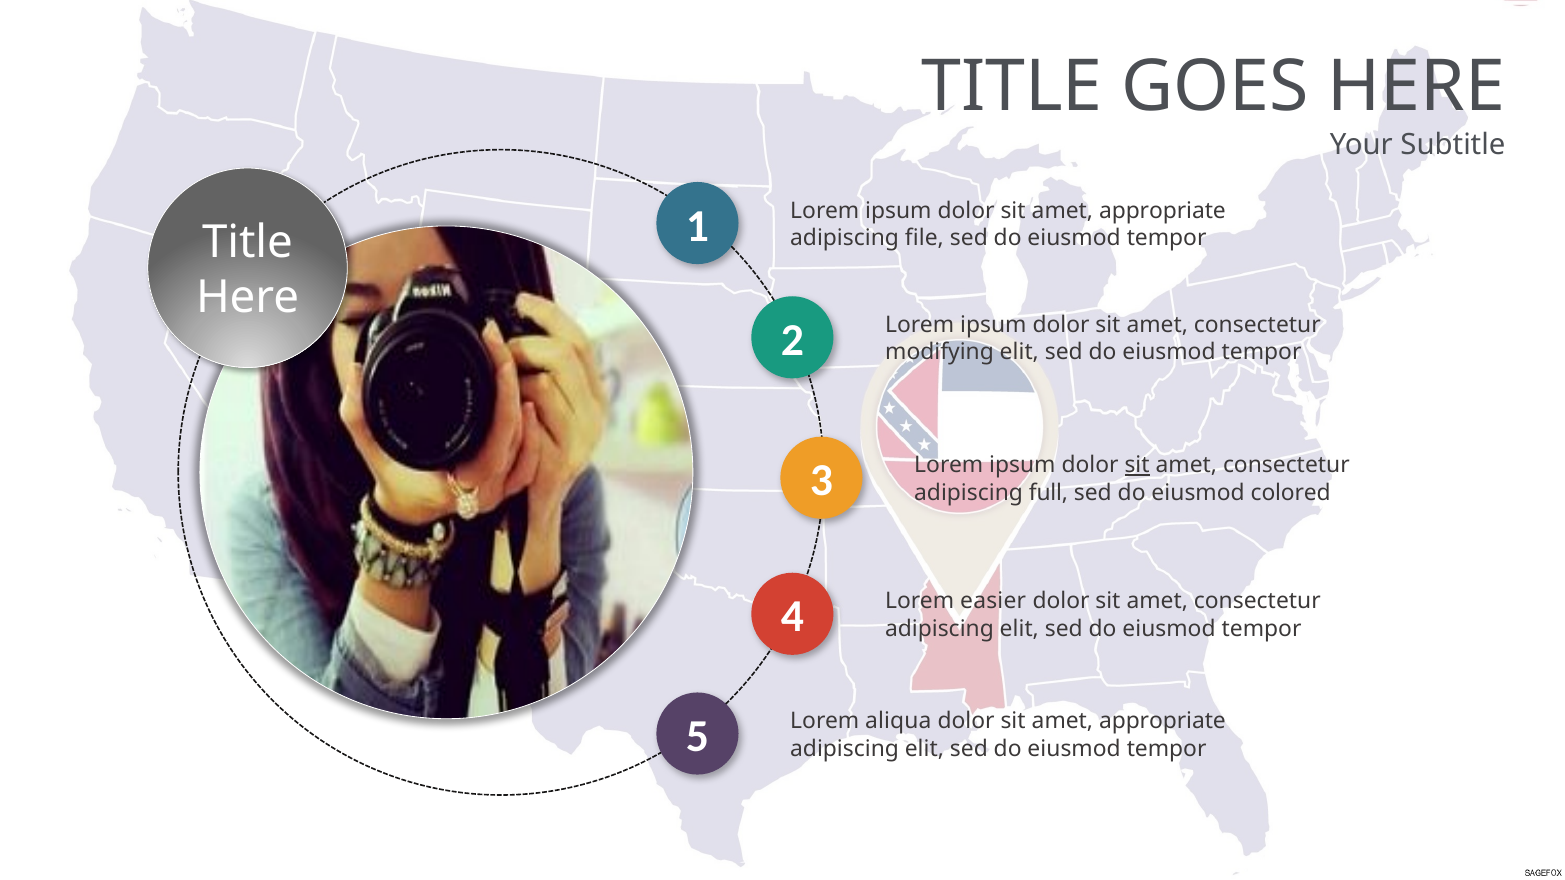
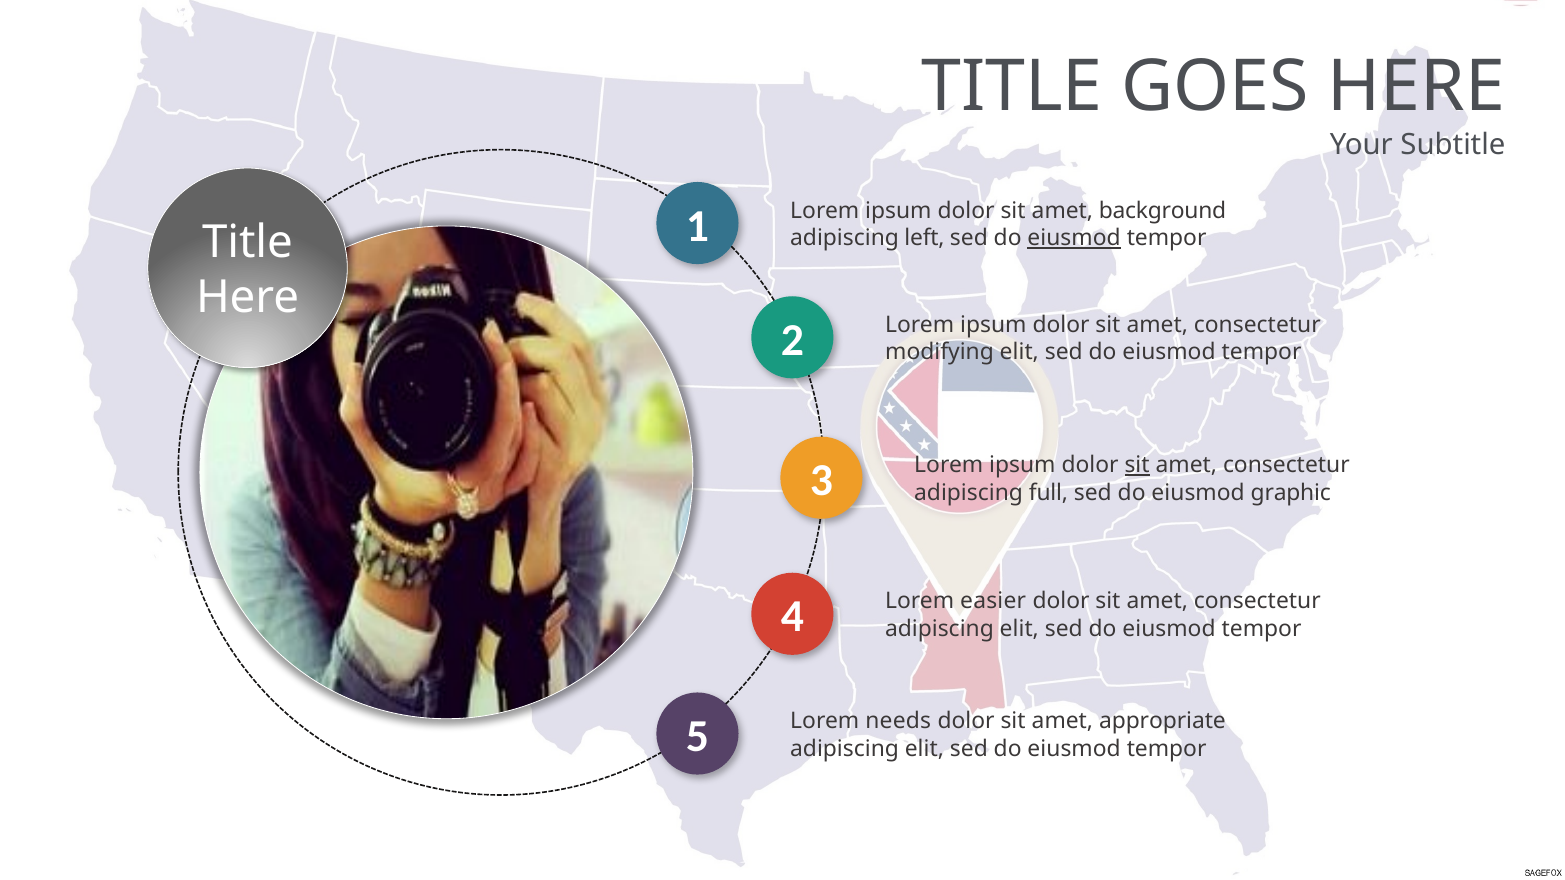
appropriate at (1162, 211): appropriate -> background
file: file -> left
eiusmod at (1074, 238) underline: none -> present
colored: colored -> graphic
aliqua: aliqua -> needs
